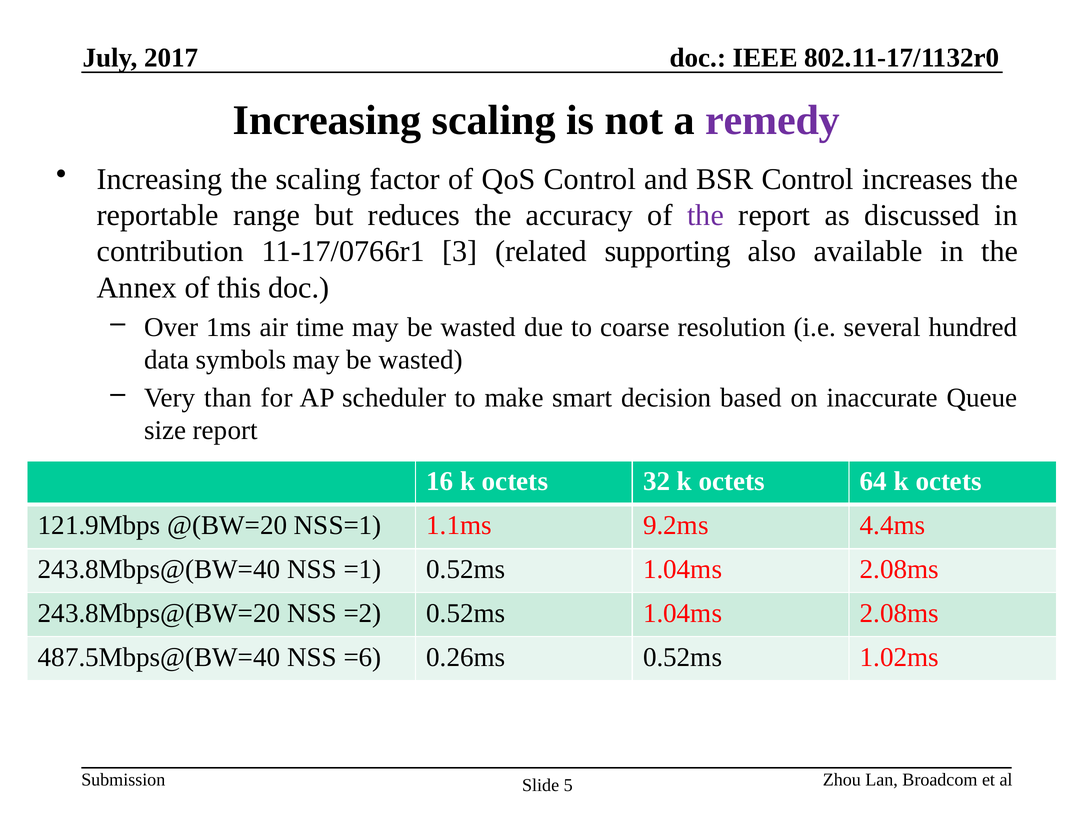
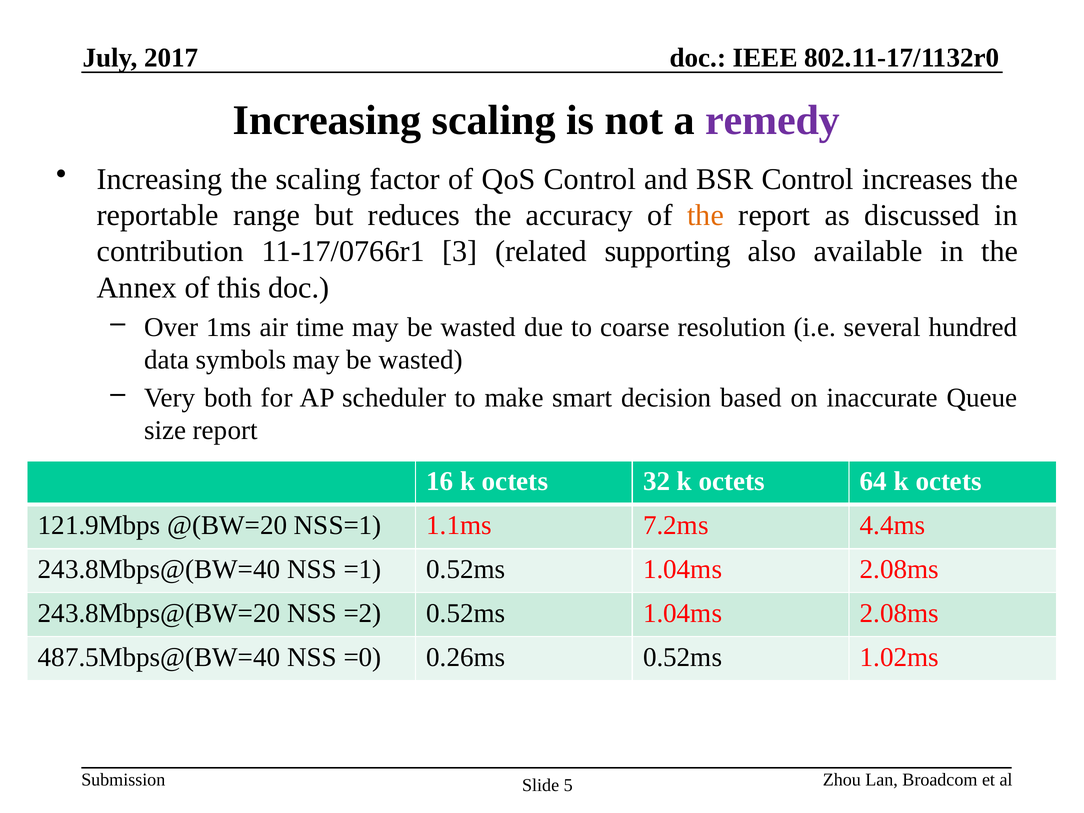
the at (705, 215) colour: purple -> orange
than: than -> both
9.2ms: 9.2ms -> 7.2ms
=6: =6 -> =0
